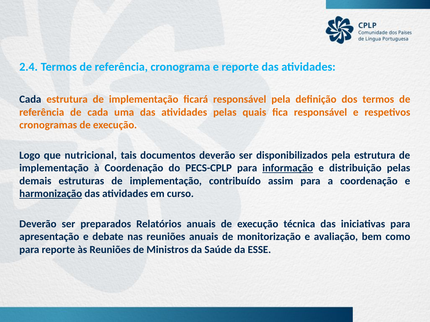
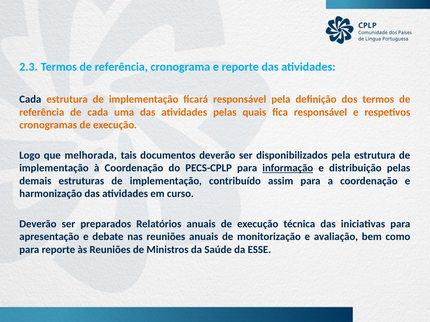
2.4: 2.4 -> 2.3
nutricional: nutricional -> melhorada
harmonização underline: present -> none
